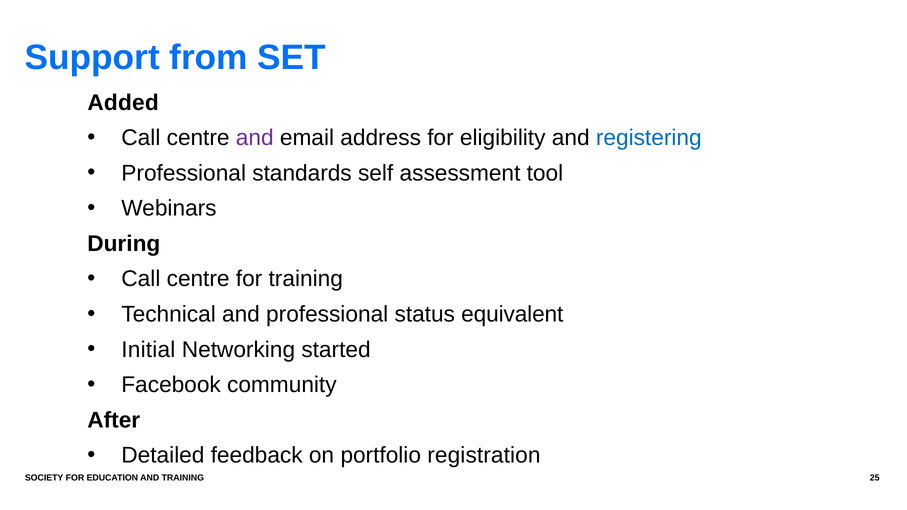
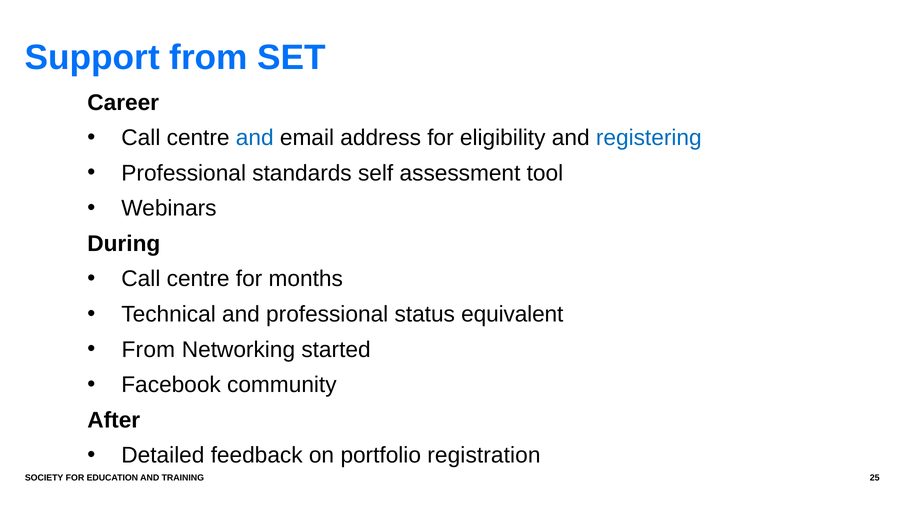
Added: Added -> Career
and at (255, 138) colour: purple -> blue
for training: training -> months
Initial at (148, 350): Initial -> From
